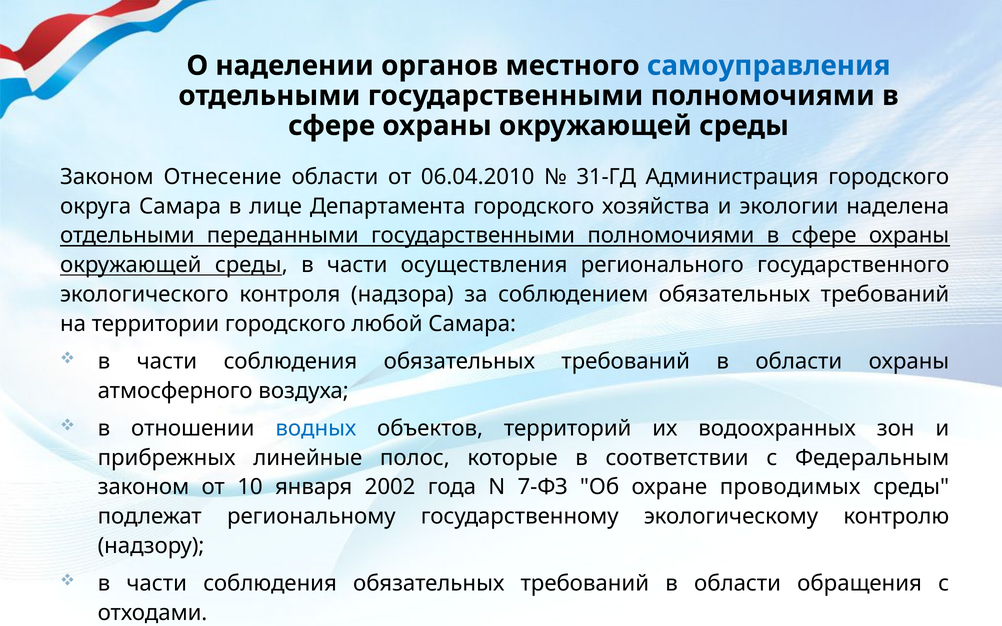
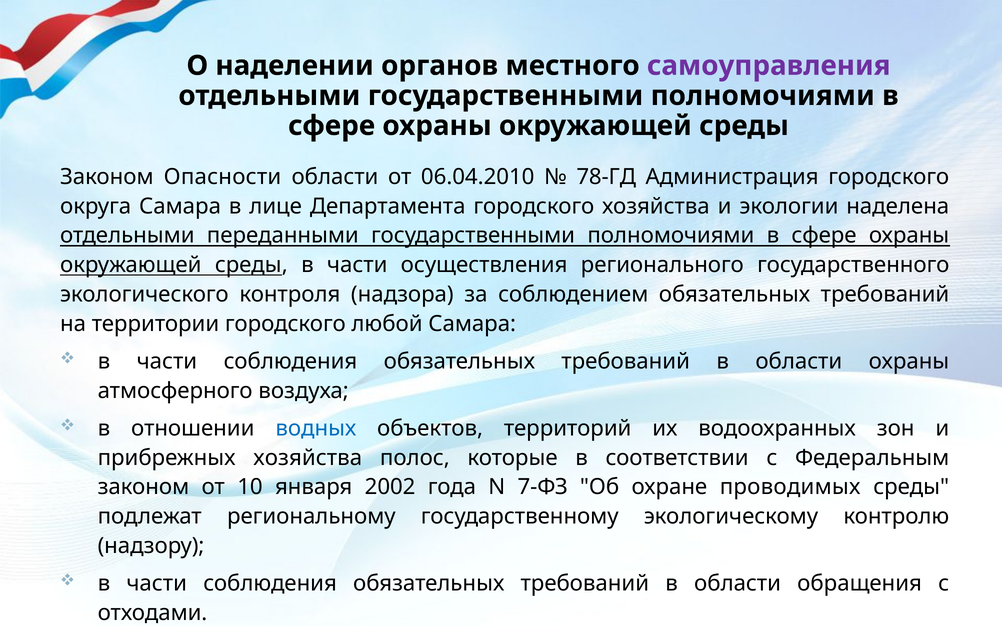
самоуправления colour: blue -> purple
Отнесение: Отнесение -> Опасности
31-ГД: 31-ГД -> 78-ГД
прибрежных линейные: линейные -> хозяйства
